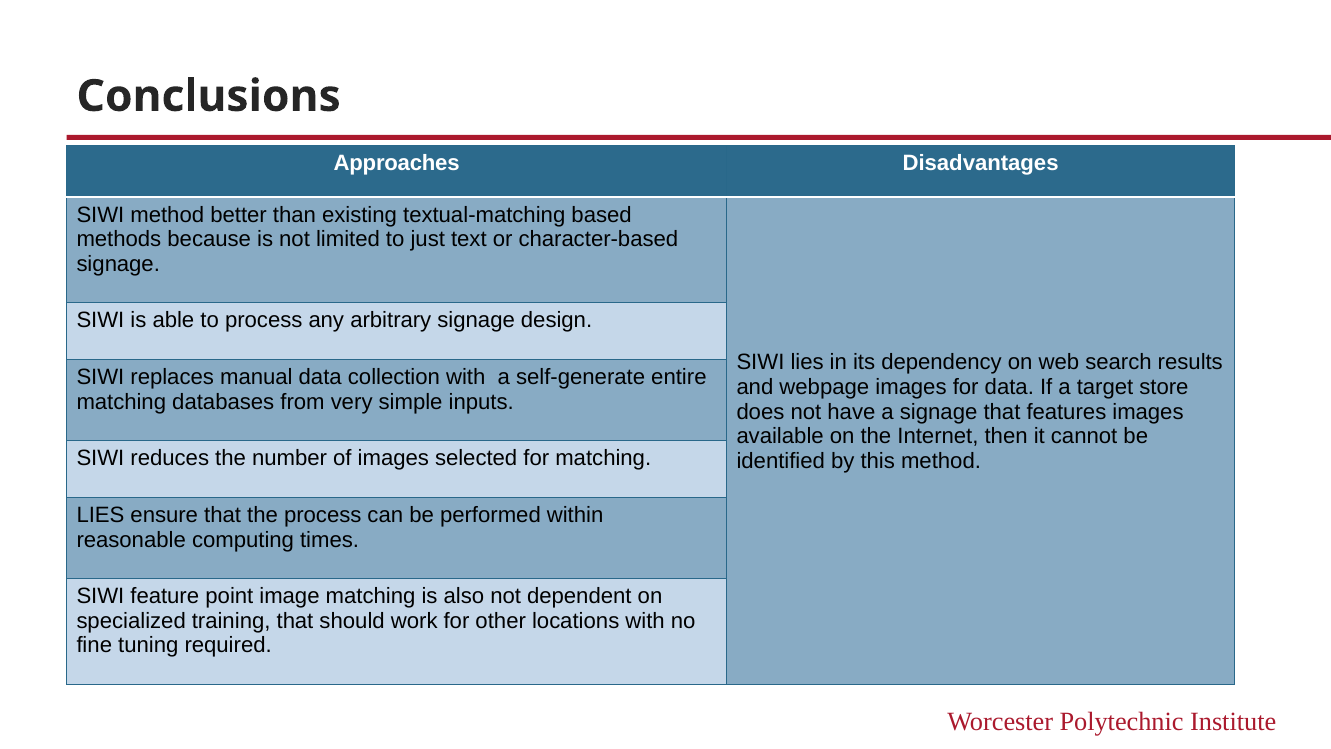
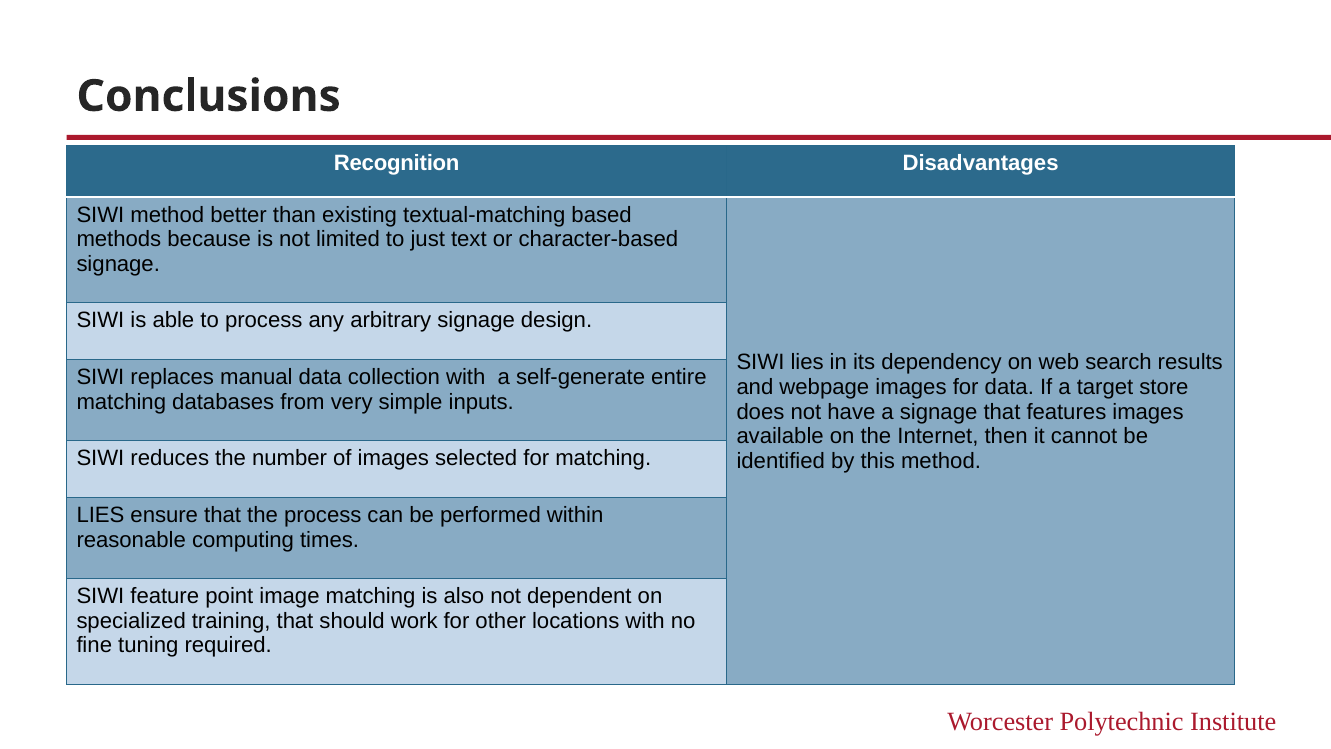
Approaches: Approaches -> Recognition
